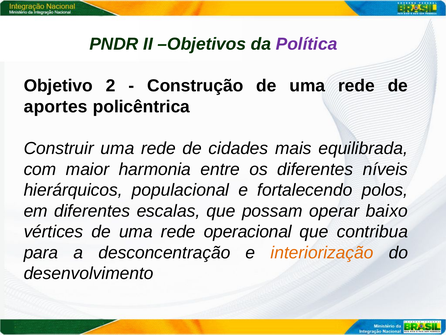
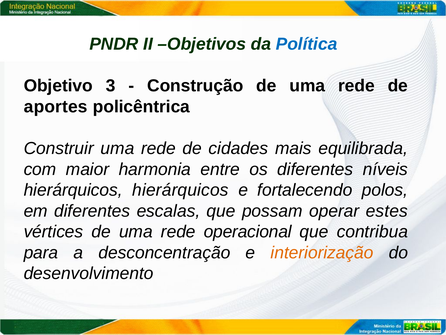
Política colour: purple -> blue
2: 2 -> 3
hierárquicos populacional: populacional -> hierárquicos
baixo: baixo -> estes
